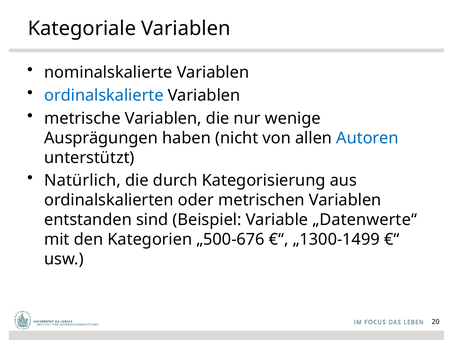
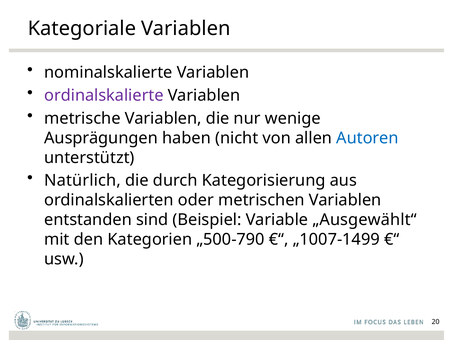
ordinalskalierte colour: blue -> purple
„Datenwerte“: „Datenwerte“ -> „Ausgewählt“
„500-676: „500-676 -> „500-790
„1300-1499: „1300-1499 -> „1007-1499
